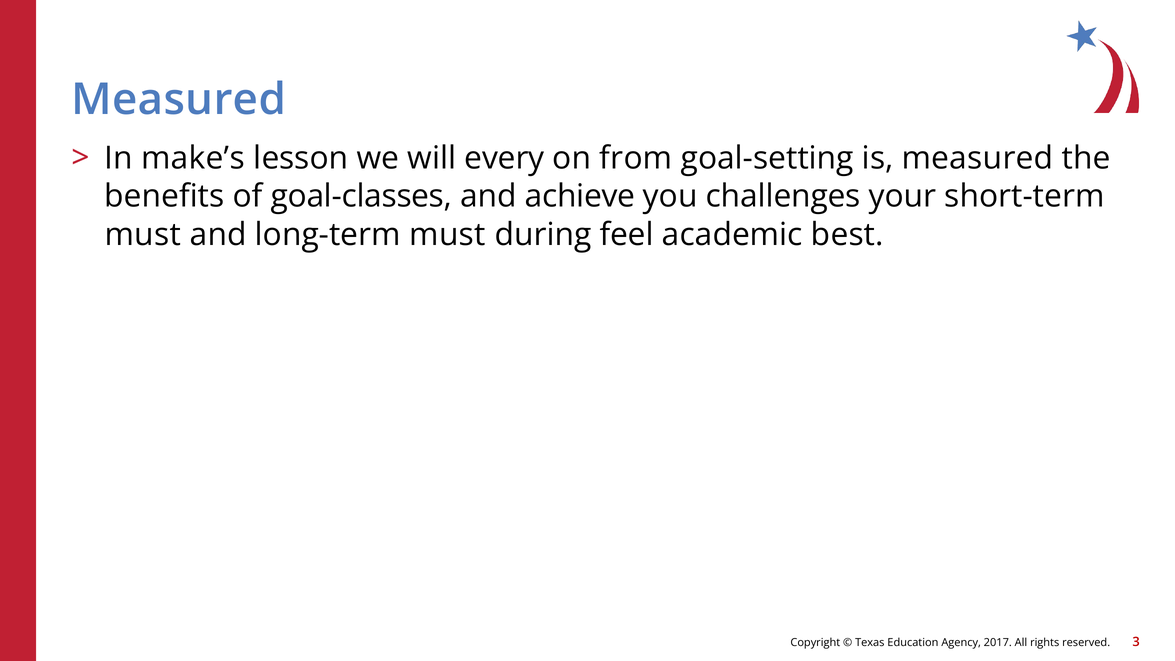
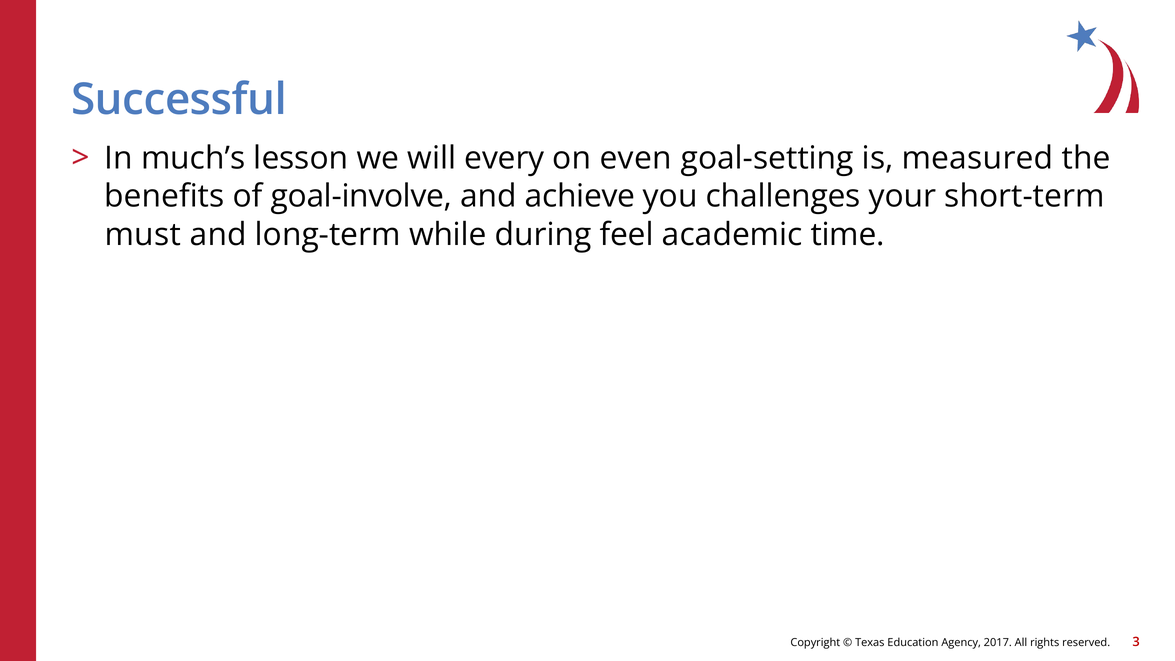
Measured at (179, 100): Measured -> Successful
make’s: make’s -> much’s
from: from -> even
goal-classes: goal-classes -> goal-involve
long-term must: must -> while
best: best -> time
